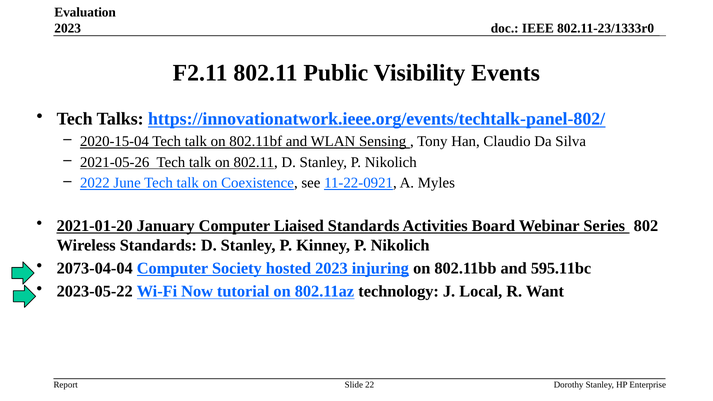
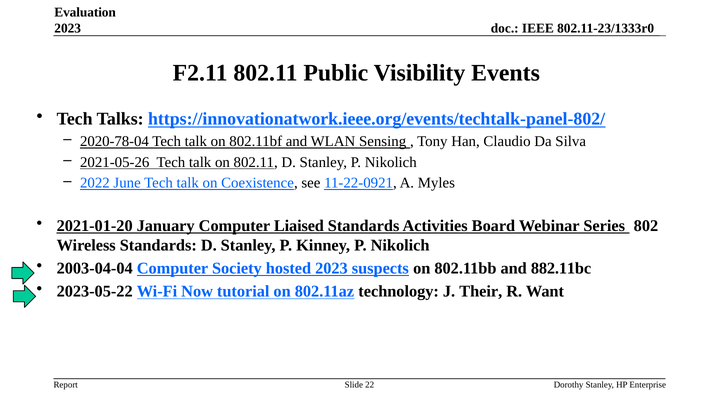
2020-15-04: 2020-15-04 -> 2020-78-04
2073-04-04: 2073-04-04 -> 2003-04-04
injuring: injuring -> suspects
595.11bc: 595.11bc -> 882.11bc
Local: Local -> Their
